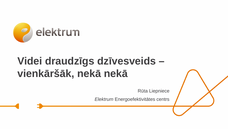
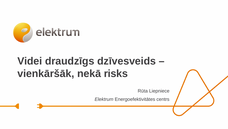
nekā nekā: nekā -> risks
